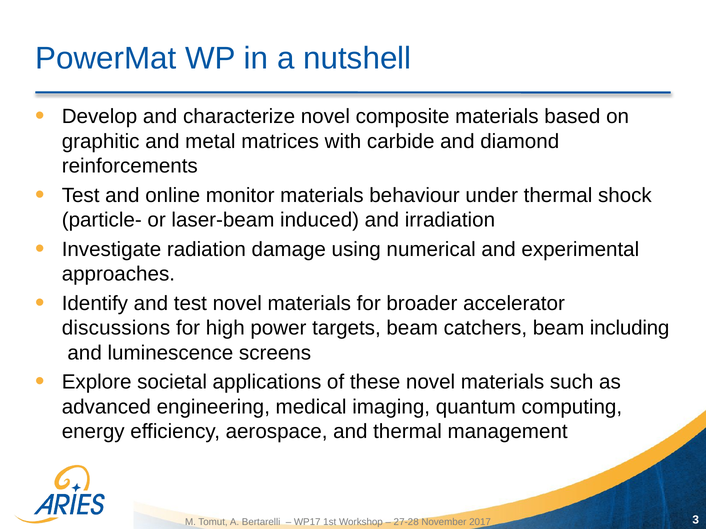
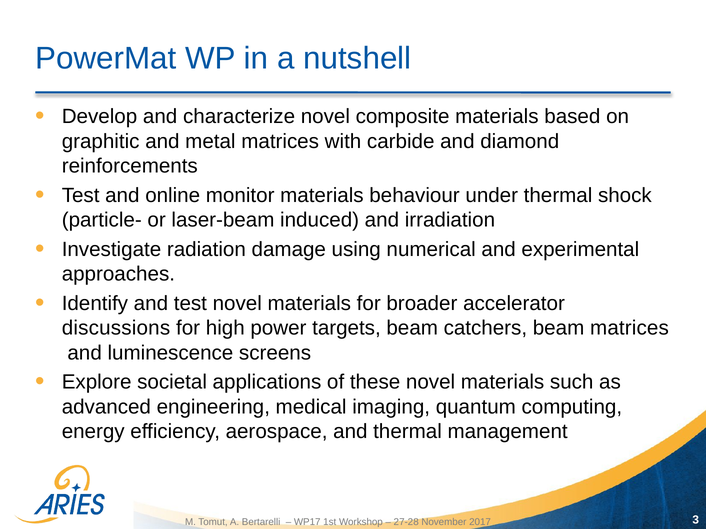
beam including: including -> matrices
